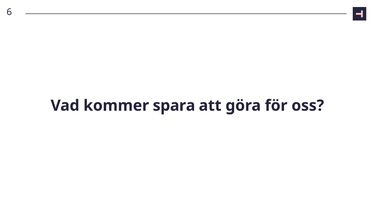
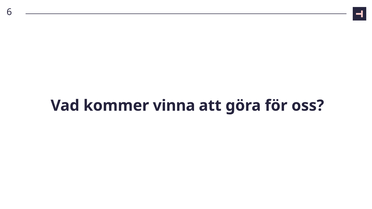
spara: spara -> vinna
